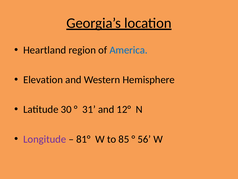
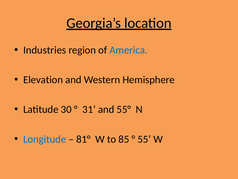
Heartland: Heartland -> Industries
12°: 12° -> 55°
Longitude colour: purple -> blue
56: 56 -> 55
